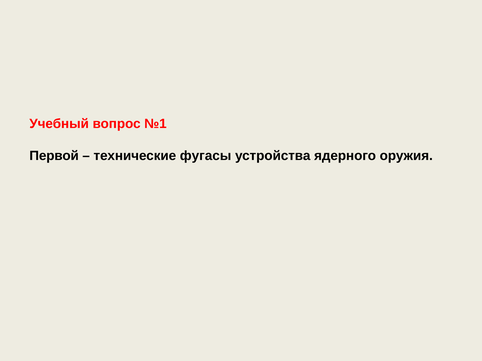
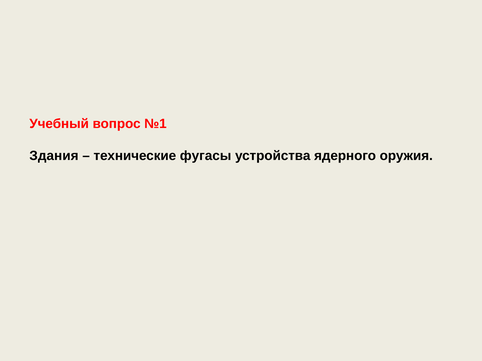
Первой: Первой -> Здания
